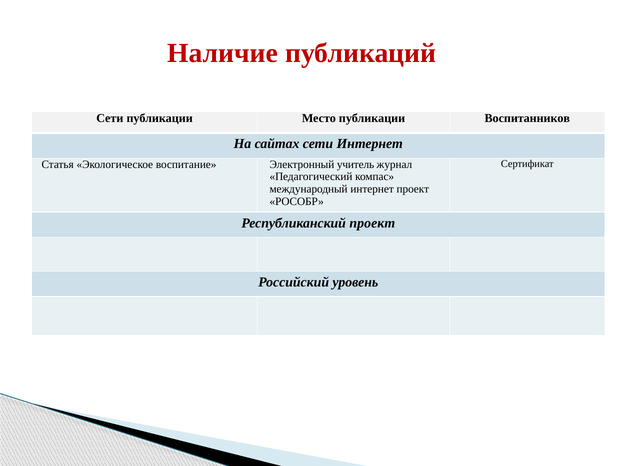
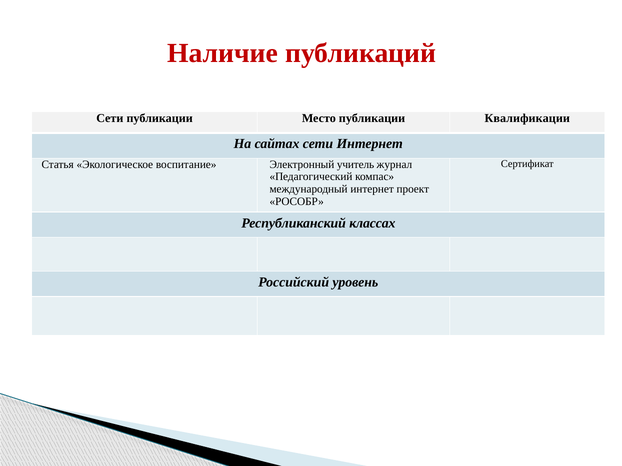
Воспитанников: Воспитанников -> Квалификации
Республиканский проект: проект -> классах
